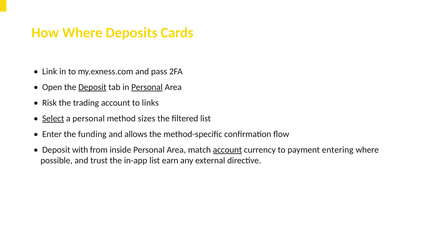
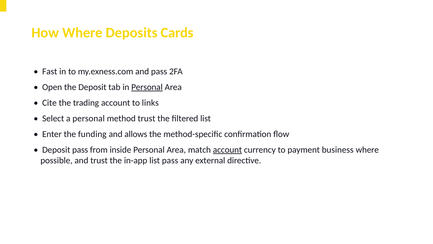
Link: Link -> Fast
Deposit at (92, 87) underline: present -> none
Risk: Risk -> Cite
Select underline: present -> none
method sizes: sizes -> trust
Deposit with: with -> pass
entering: entering -> business
list earn: earn -> pass
